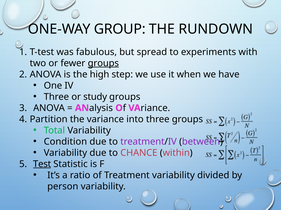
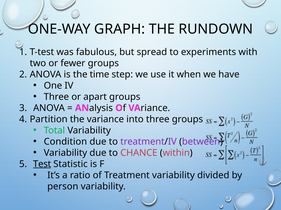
GROUP: GROUP -> GRAPH
groups at (103, 63) underline: present -> none
high: high -> time
study: study -> apart
